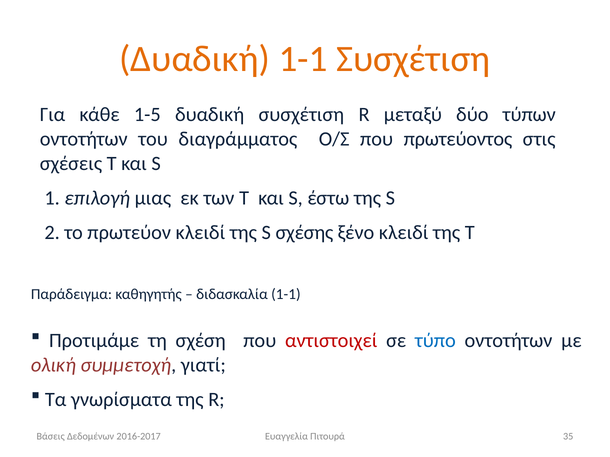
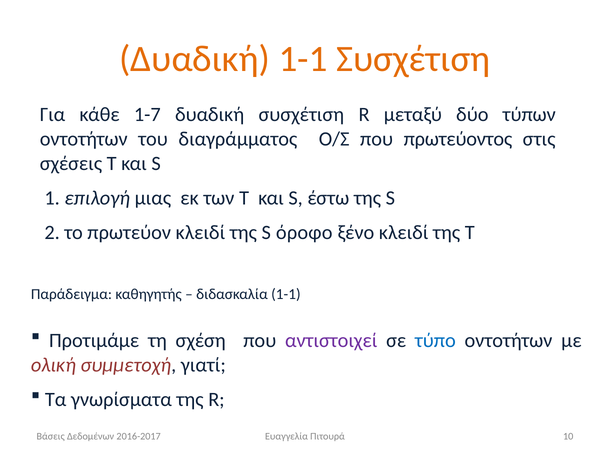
1-5: 1-5 -> 1-7
σχέσης: σχέσης -> όροφο
αντιστοιχεί colour: red -> purple
35: 35 -> 10
